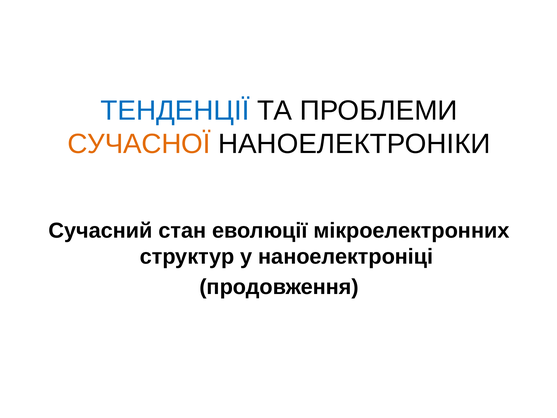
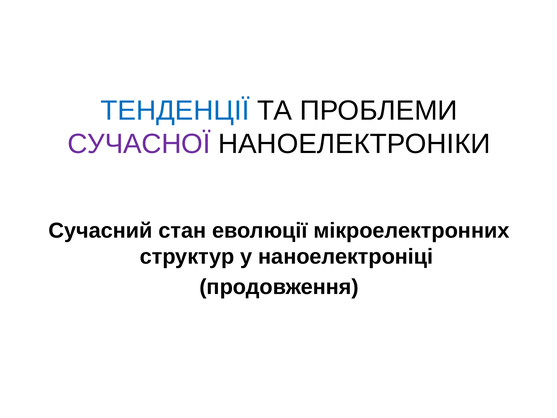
СУЧАСНОЇ colour: orange -> purple
